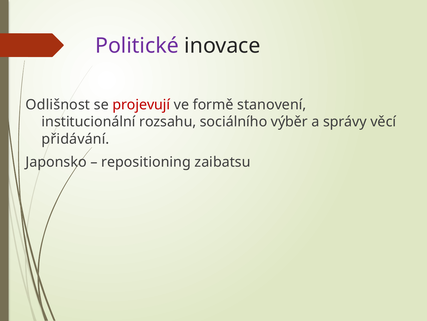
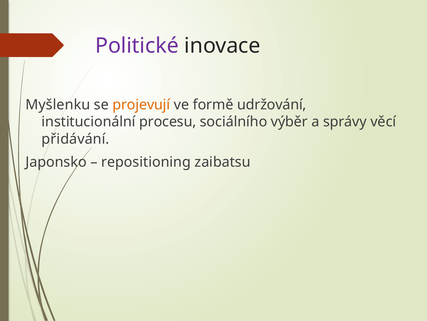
Odlišnost: Odlišnost -> Myšlenku
projevují colour: red -> orange
stanovení: stanovení -> udržování
rozsahu: rozsahu -> procesu
